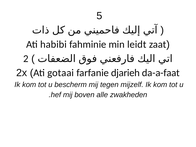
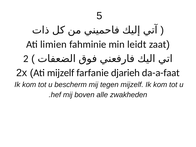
habibi: habibi -> limien
Ati gotaai: gotaai -> mijzelf
